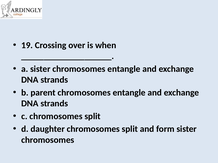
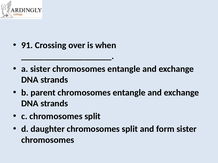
19: 19 -> 91
